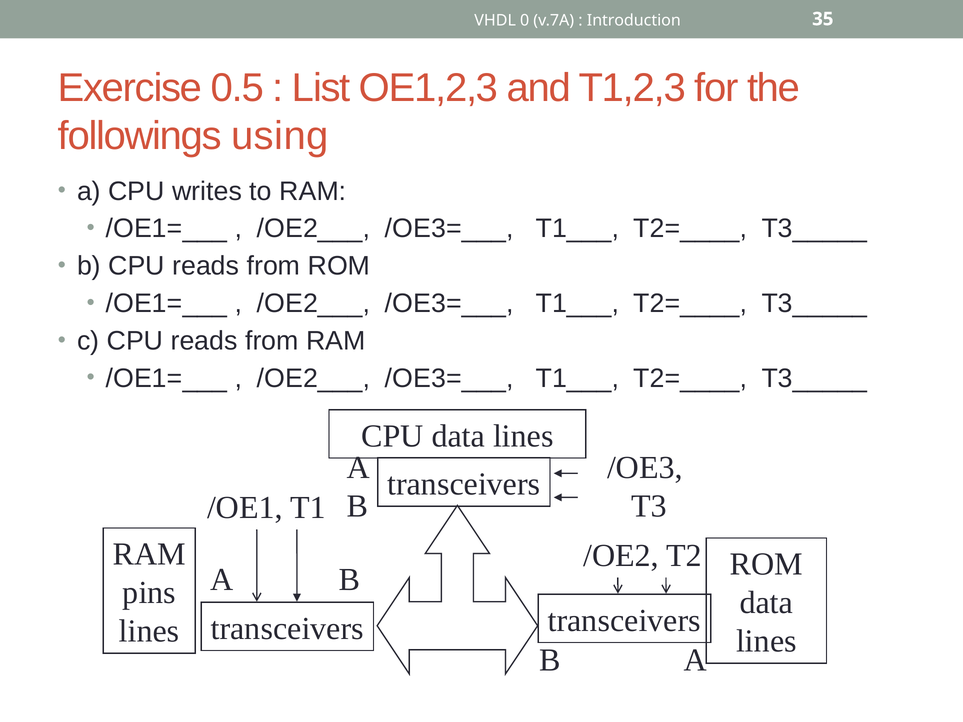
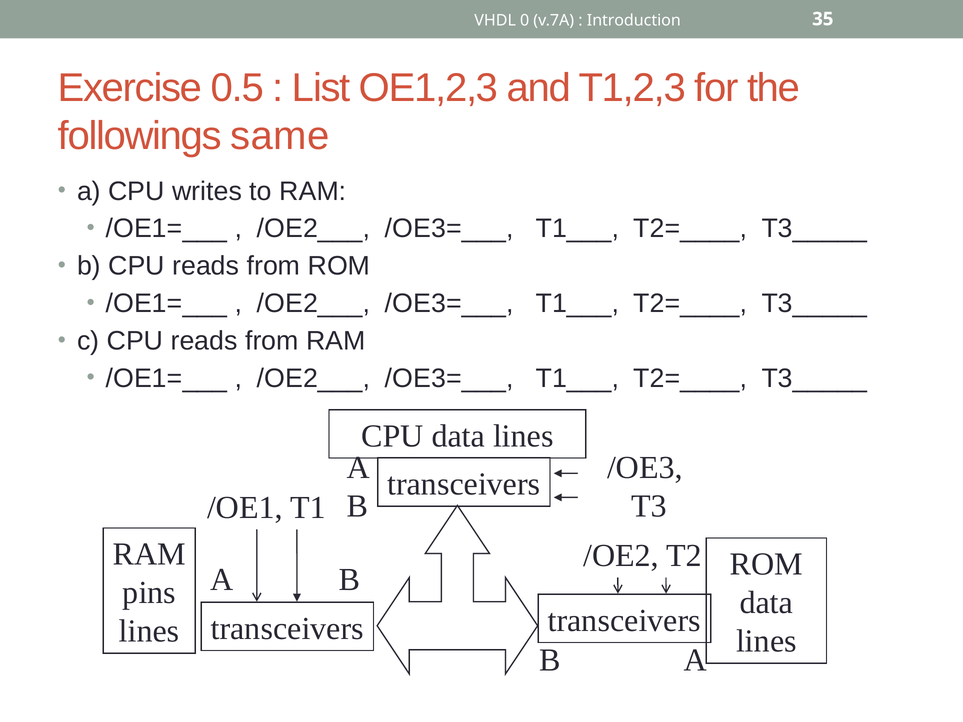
using: using -> same
